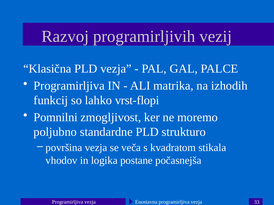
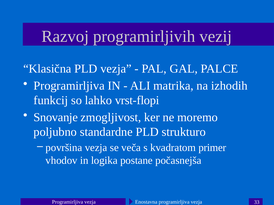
Pomnilni: Pomnilni -> Snovanje
stikala: stikala -> primer
